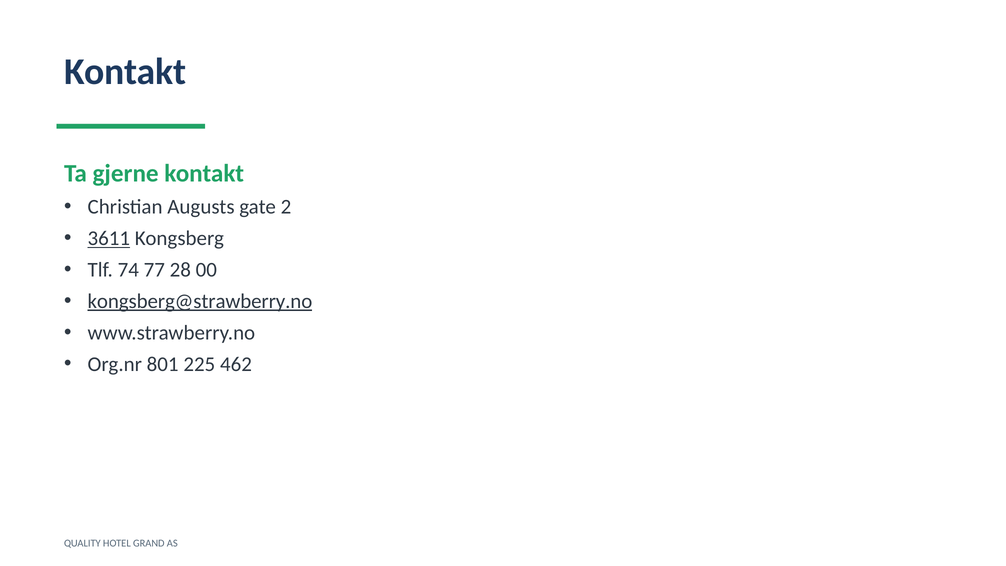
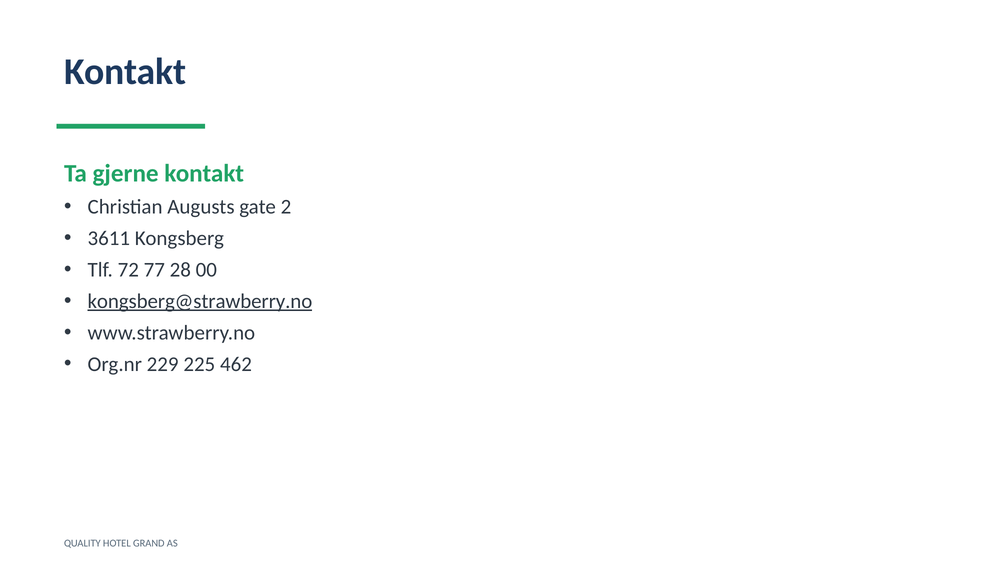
3611 underline: present -> none
74: 74 -> 72
801: 801 -> 229
